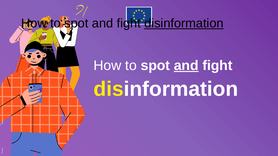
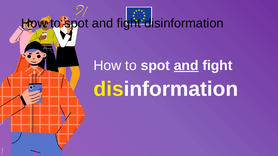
disinformation at (184, 23) underline: present -> none
